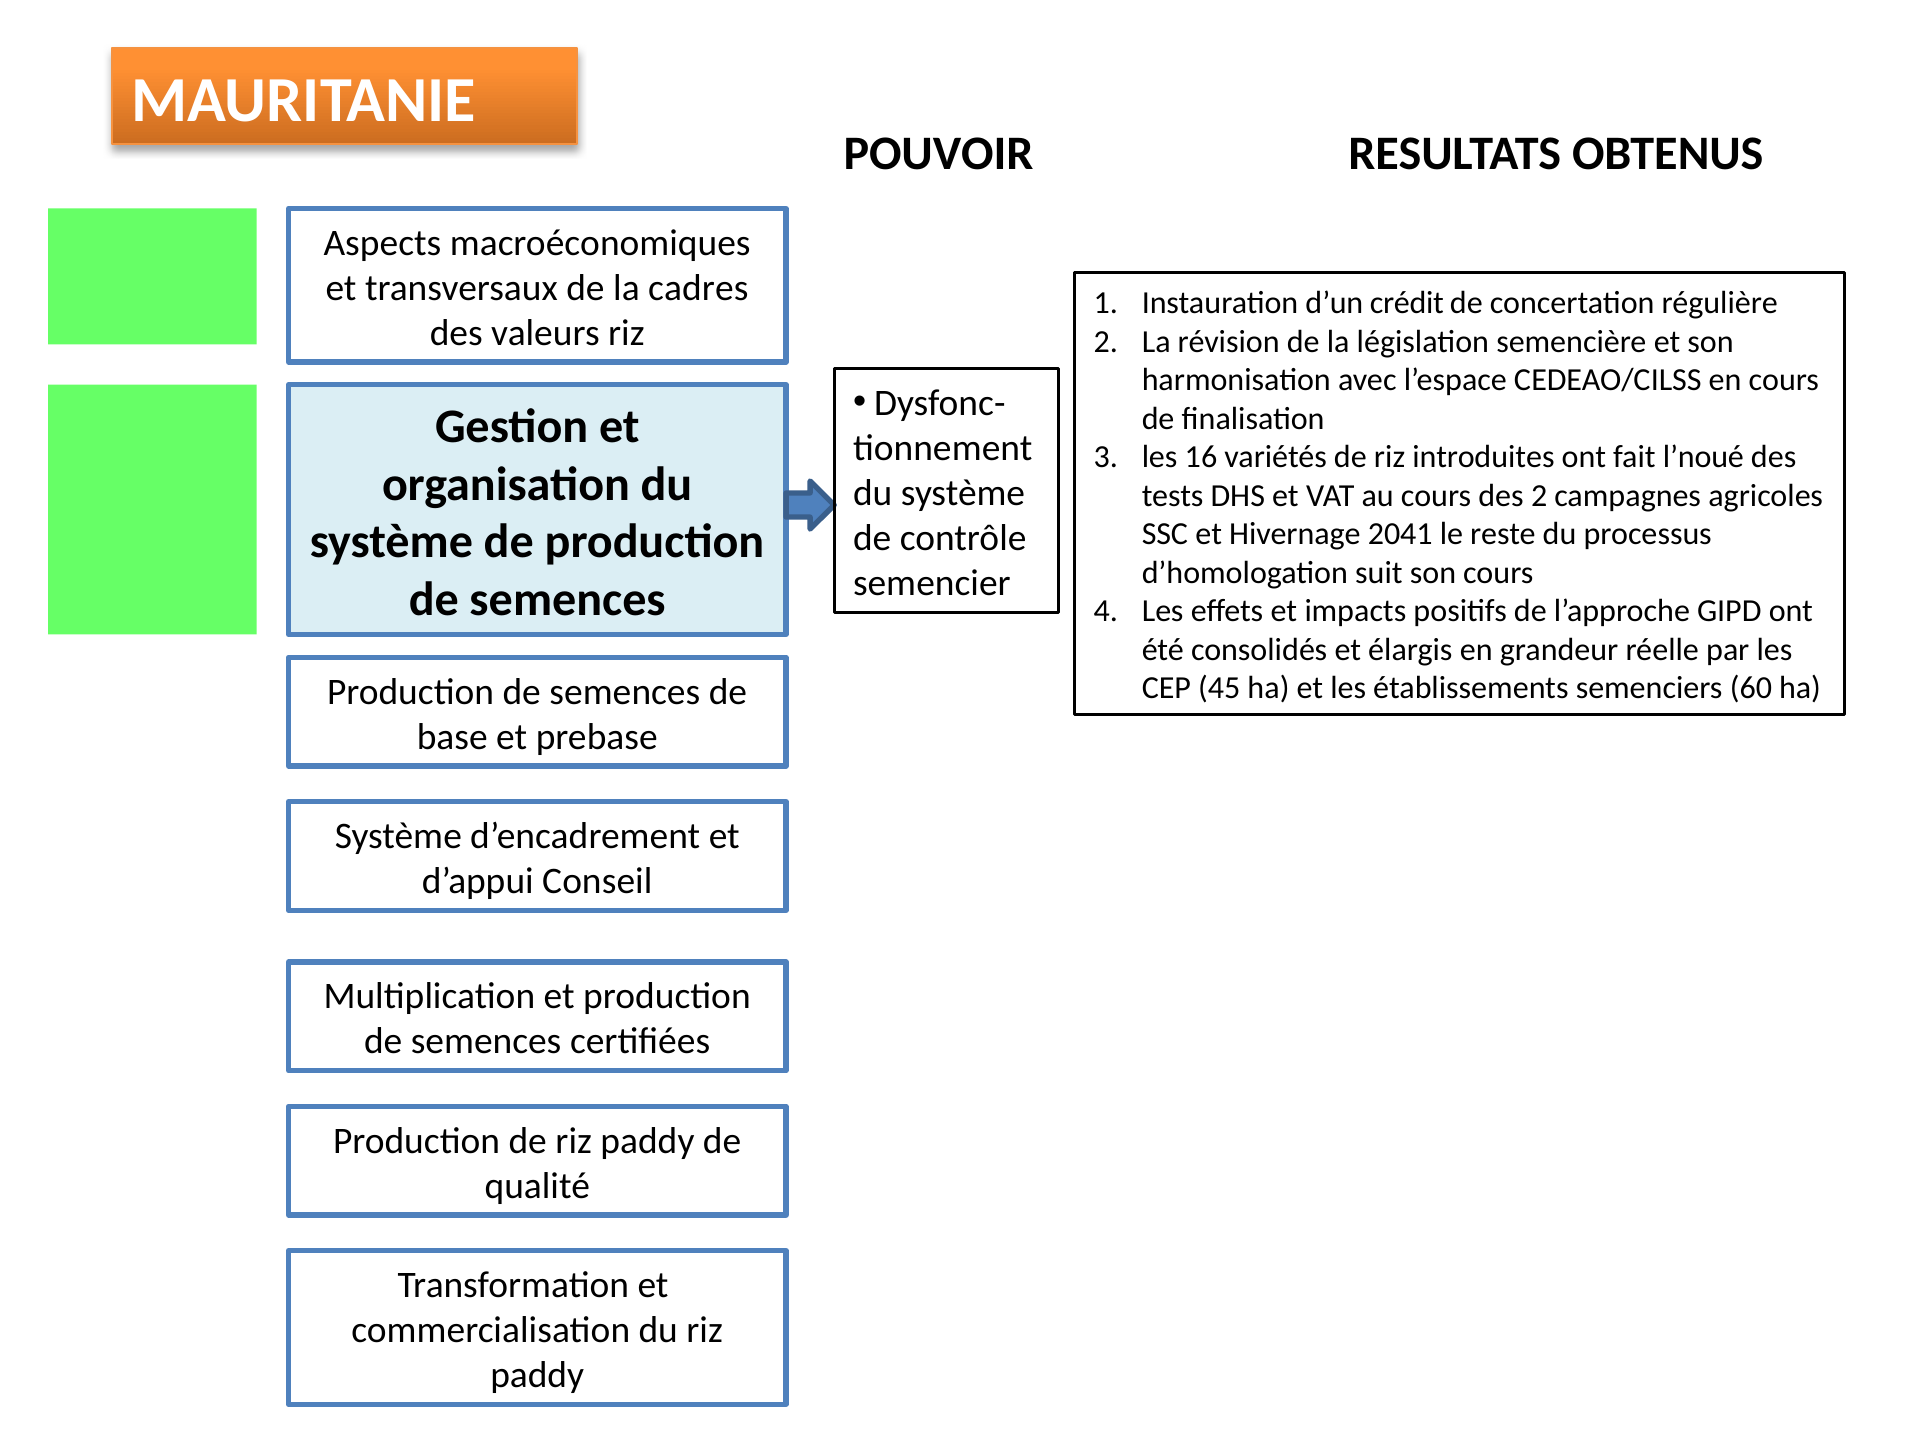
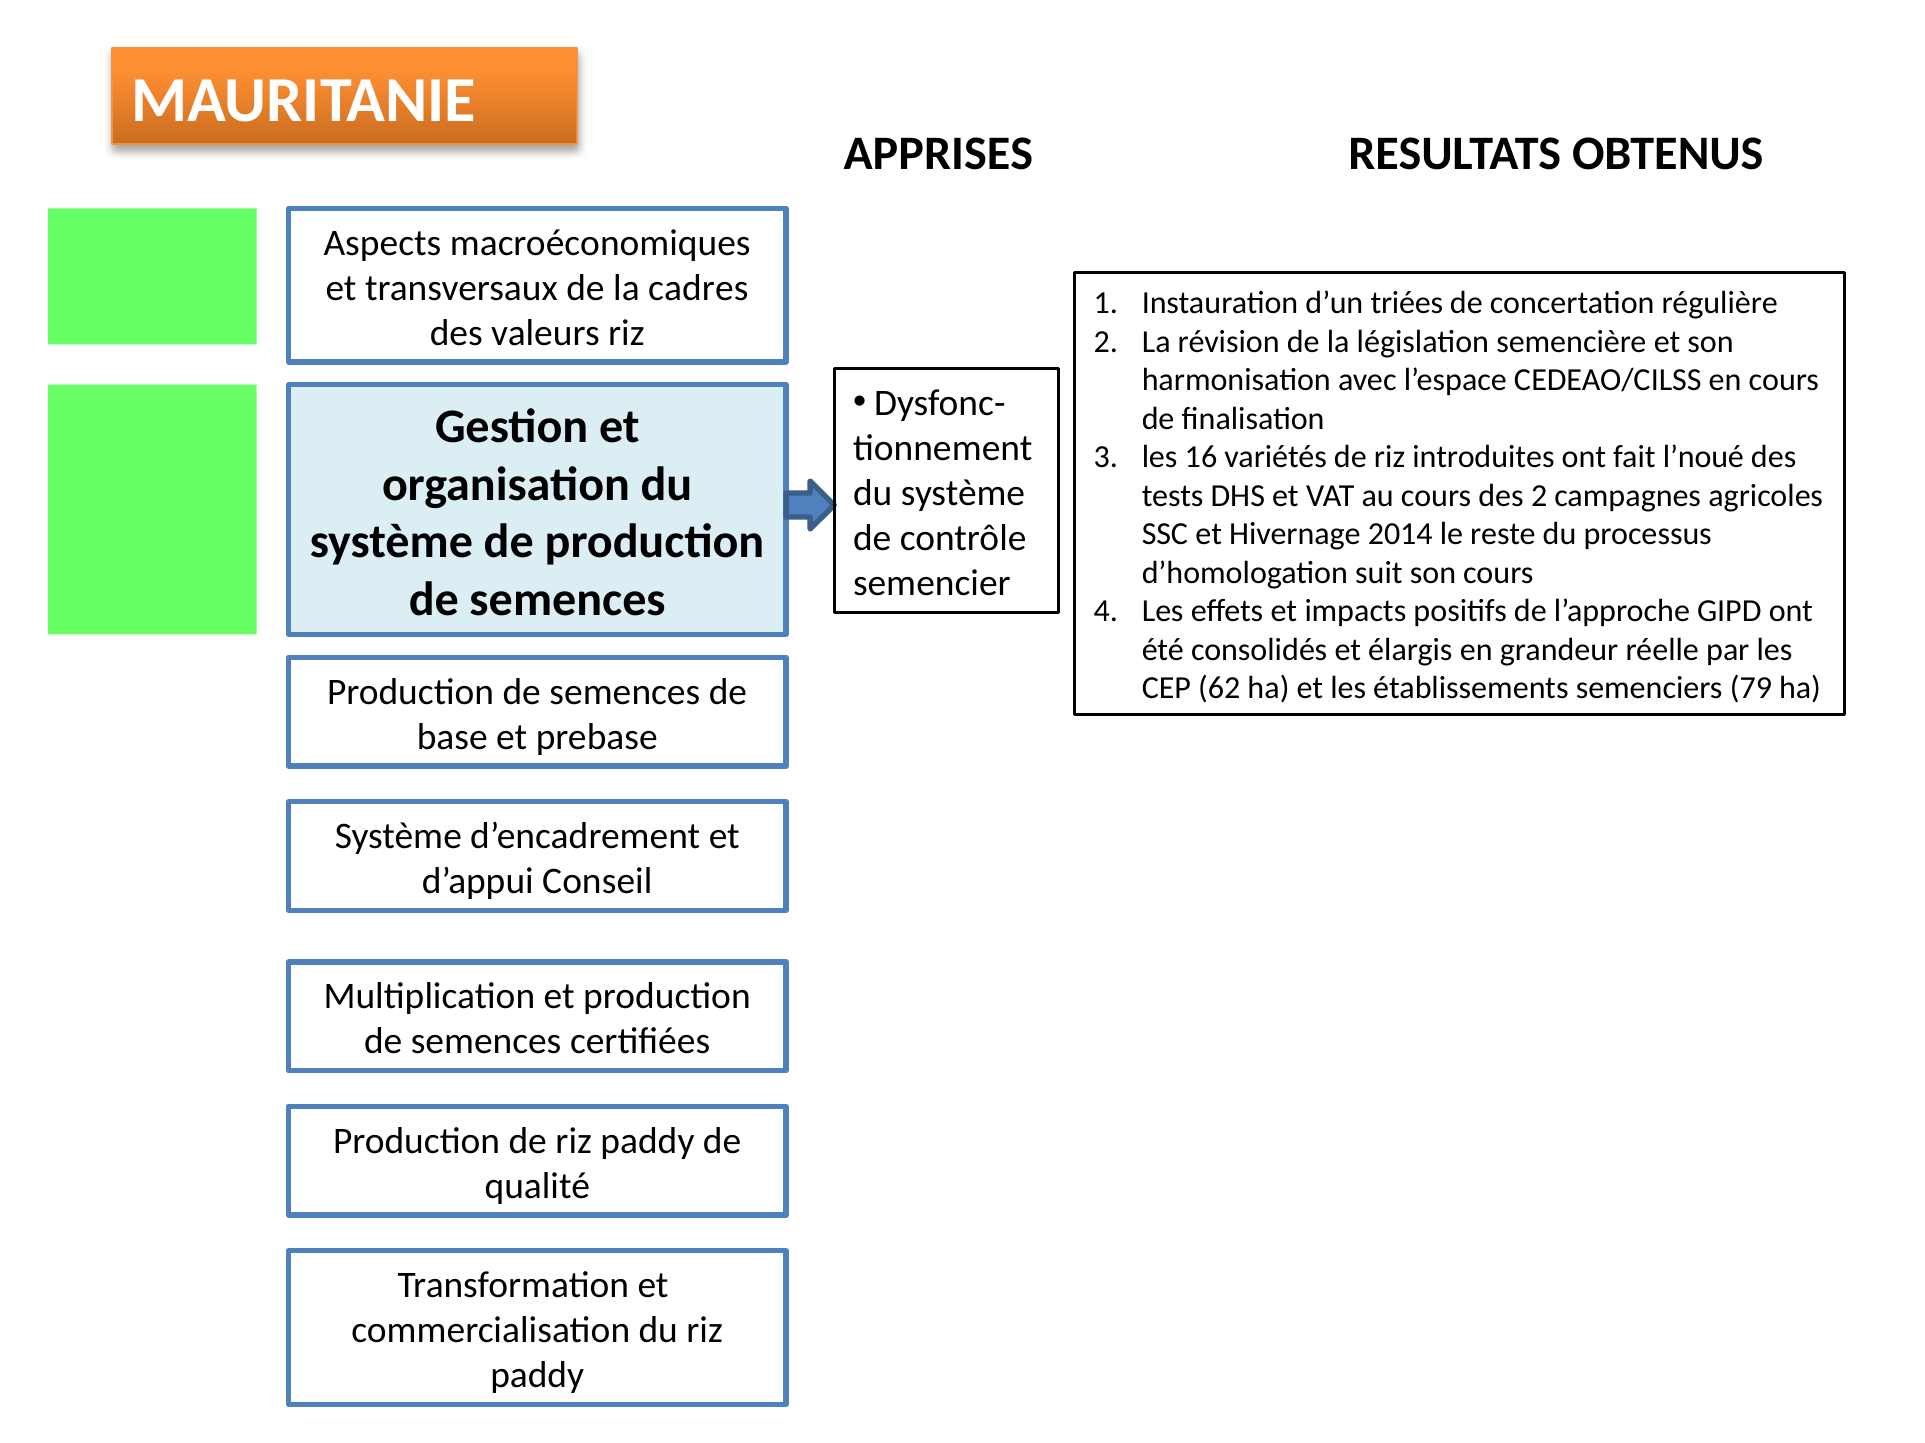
POUVOIR: POUVOIR -> APPRISES
crédit: crédit -> triées
2041: 2041 -> 2014
45: 45 -> 62
60: 60 -> 79
